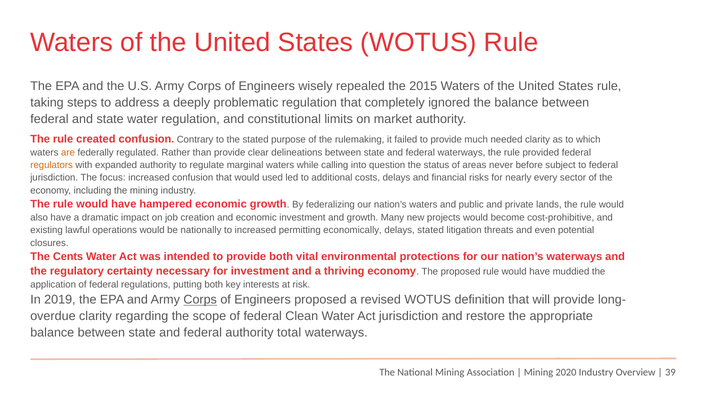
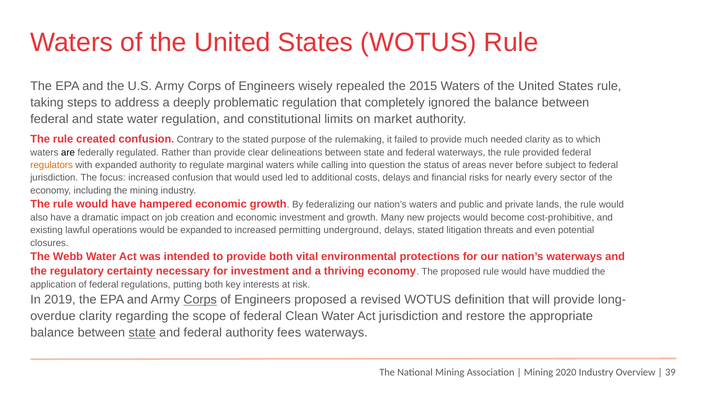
are colour: orange -> black
be nationally: nationally -> expanded
economically: economically -> underground
Cents: Cents -> Webb
state at (142, 333) underline: none -> present
total: total -> fees
